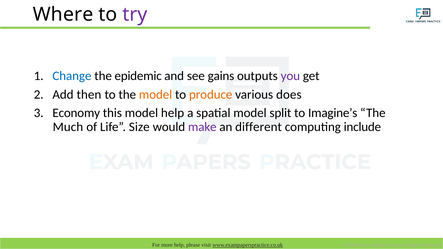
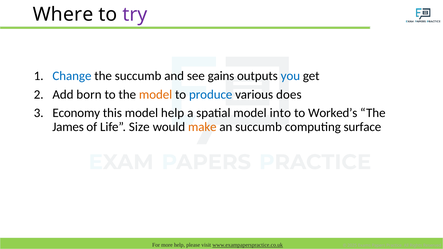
the epidemic: epidemic -> succumb
you colour: purple -> blue
then: then -> born
produce colour: orange -> blue
split: split -> into
Imagine’s: Imagine’s -> Worked’s
Much: Much -> James
make colour: purple -> orange
an different: different -> succumb
include: include -> surface
